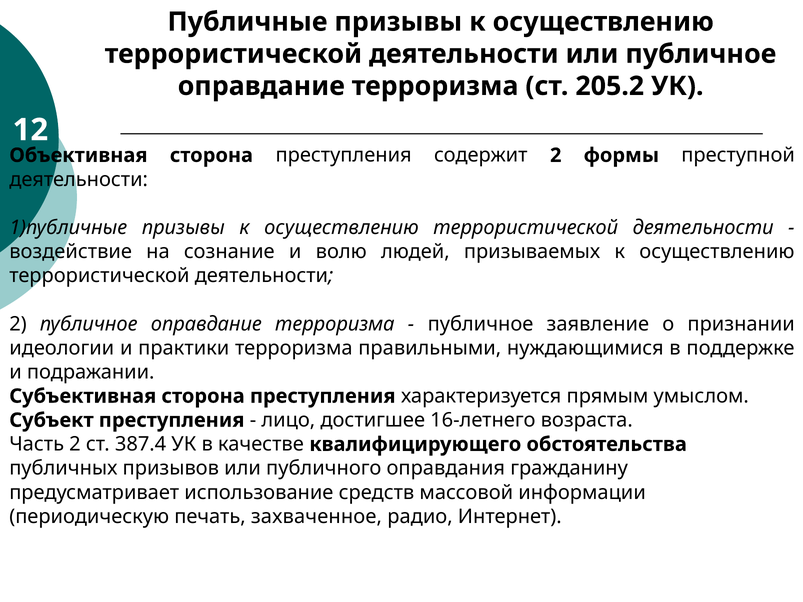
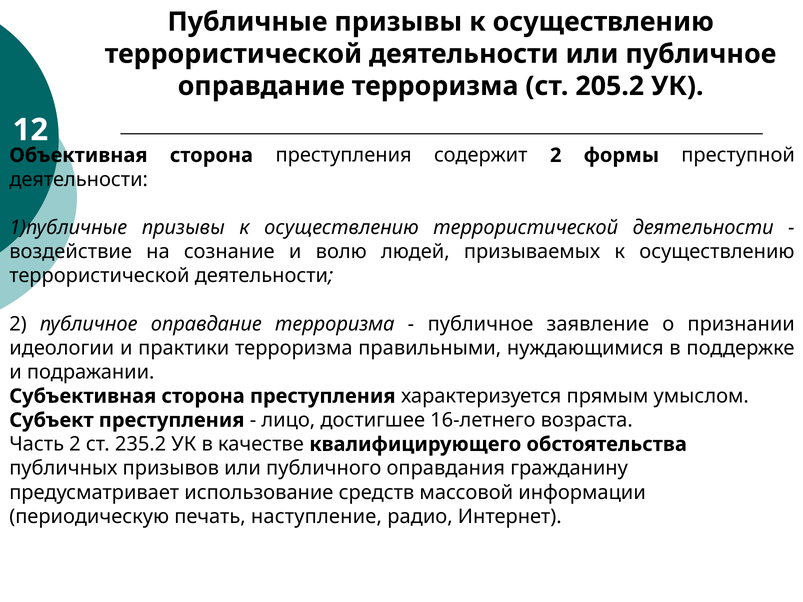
387.4: 387.4 -> 235.2
захваченное: захваченное -> наступление
